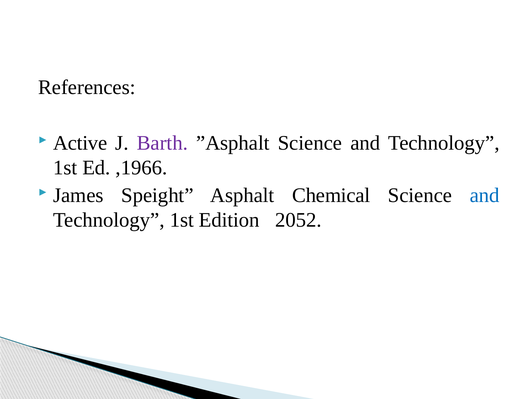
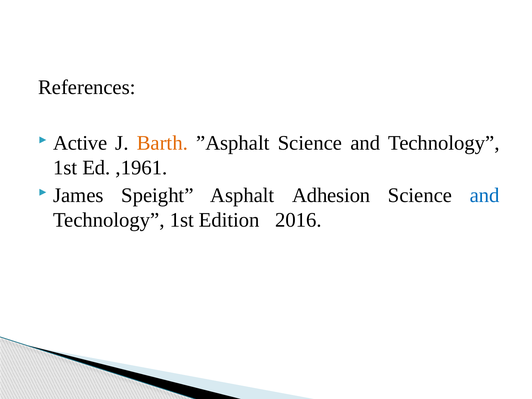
Barth colour: purple -> orange
,1966: ,1966 -> ,1961
Chemical: Chemical -> Adhesion
2052: 2052 -> 2016
